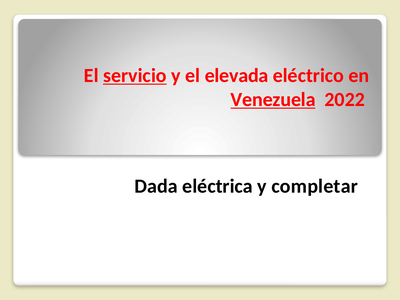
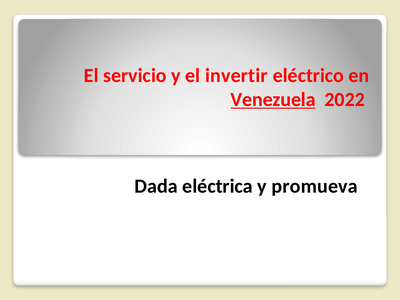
servicio underline: present -> none
elevada: elevada -> invertir
completar: completar -> promueva
